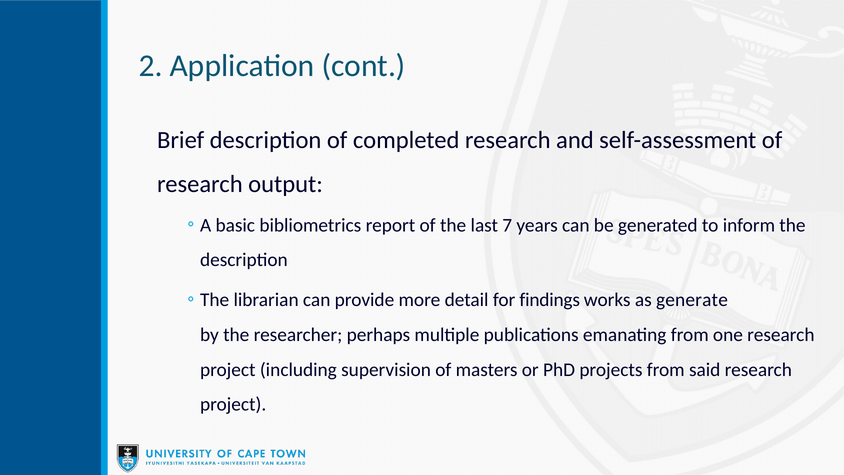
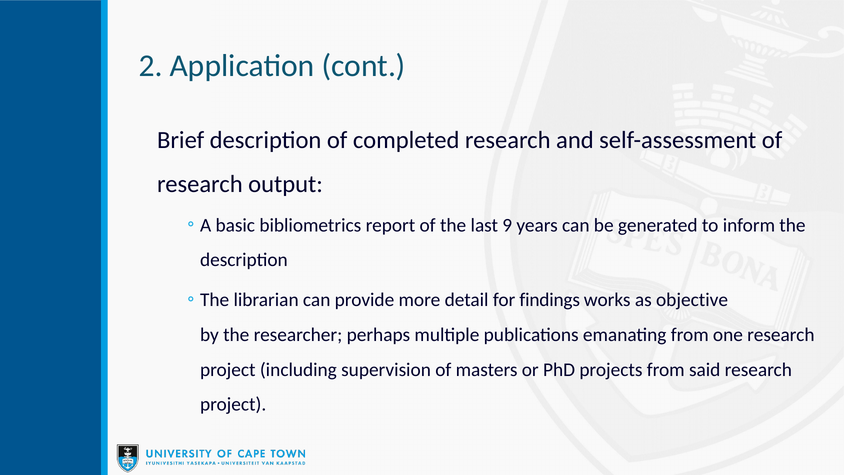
7: 7 -> 9
generate: generate -> objective
